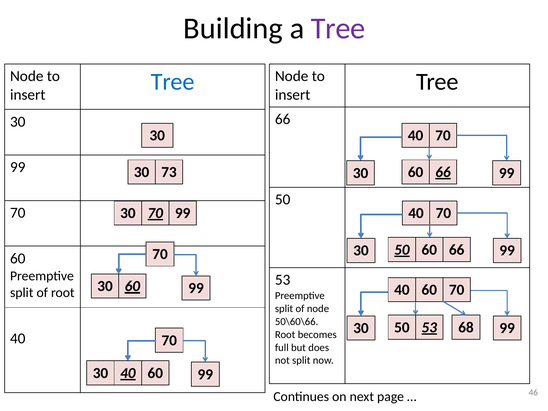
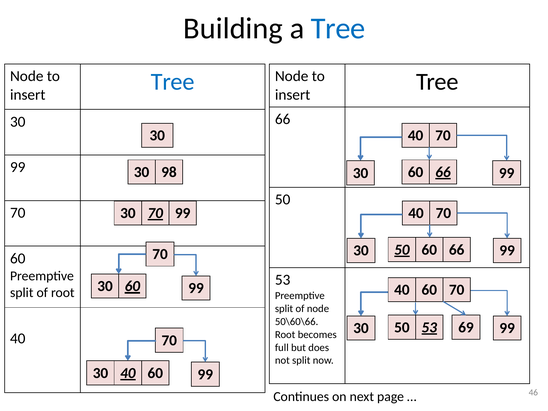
Tree at (338, 29) colour: purple -> blue
73: 73 -> 98
68: 68 -> 69
